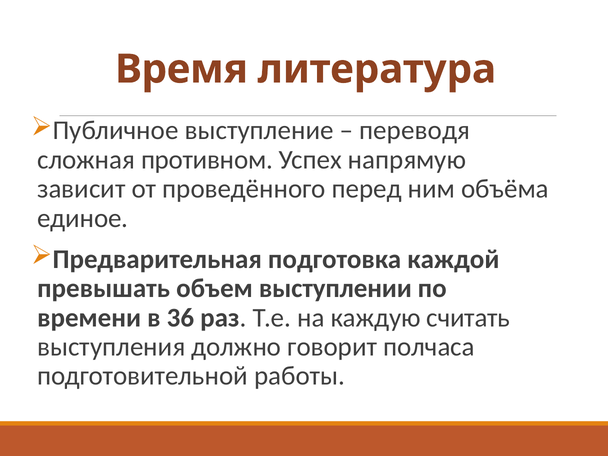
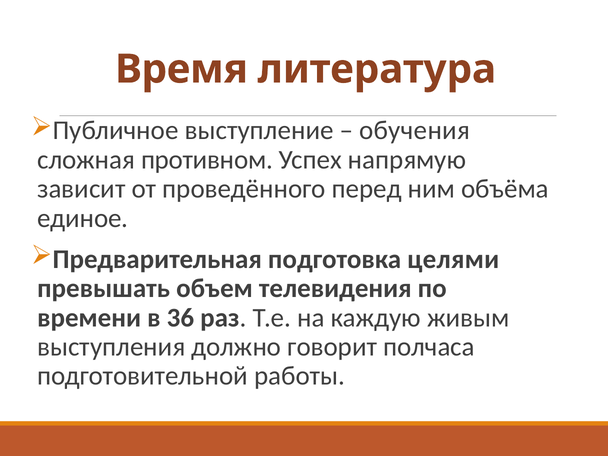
переводя: переводя -> обучения
каждой: каждой -> целями
выступлении: выступлении -> телевидения
считать: считать -> живым
